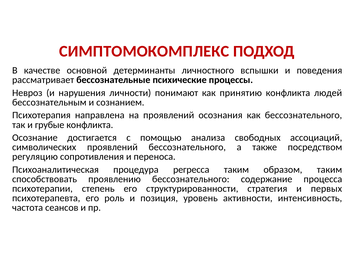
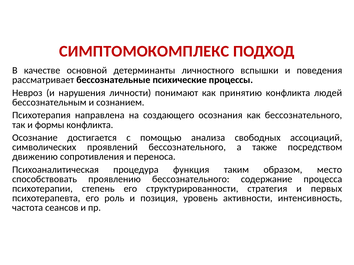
на проявлений: проявлений -> создающего
грубые: грубые -> формы
регуляцию: регуляцию -> движению
регресса: регресса -> функция
образом таким: таким -> место
